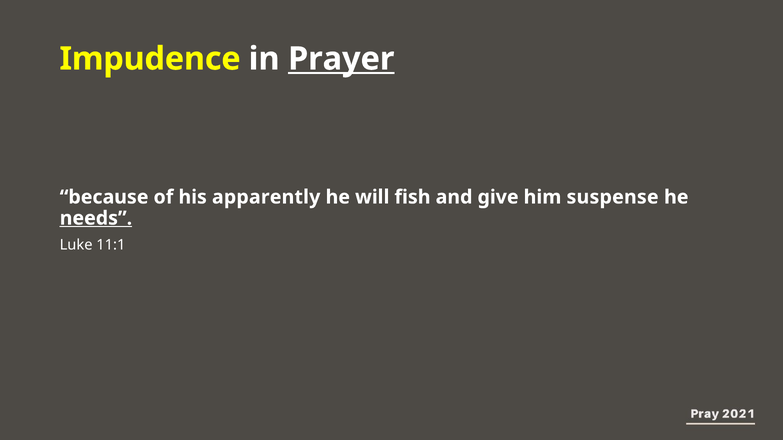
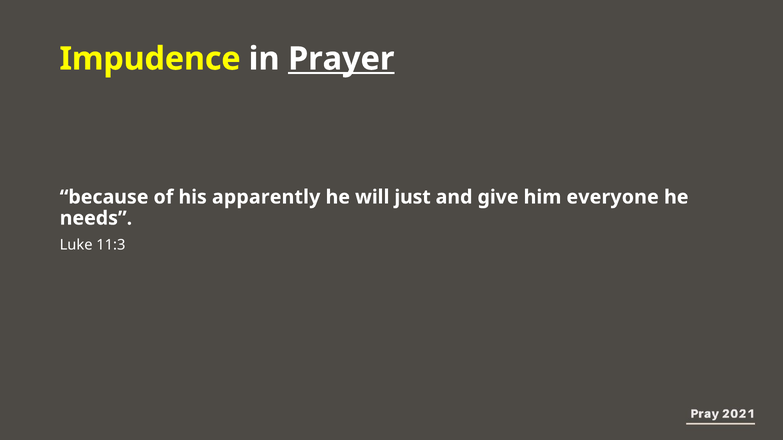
fish: fish -> just
suspense: suspense -> everyone
needs underline: present -> none
11:1: 11:1 -> 11:3
